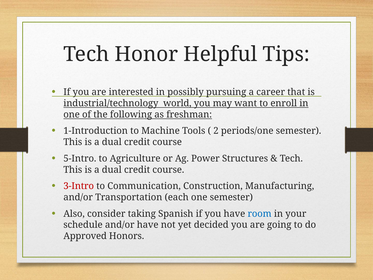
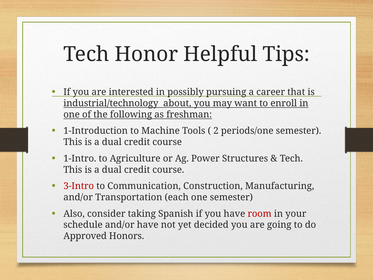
world: world -> about
5-Intro: 5-Intro -> 1-Intro
room colour: blue -> red
